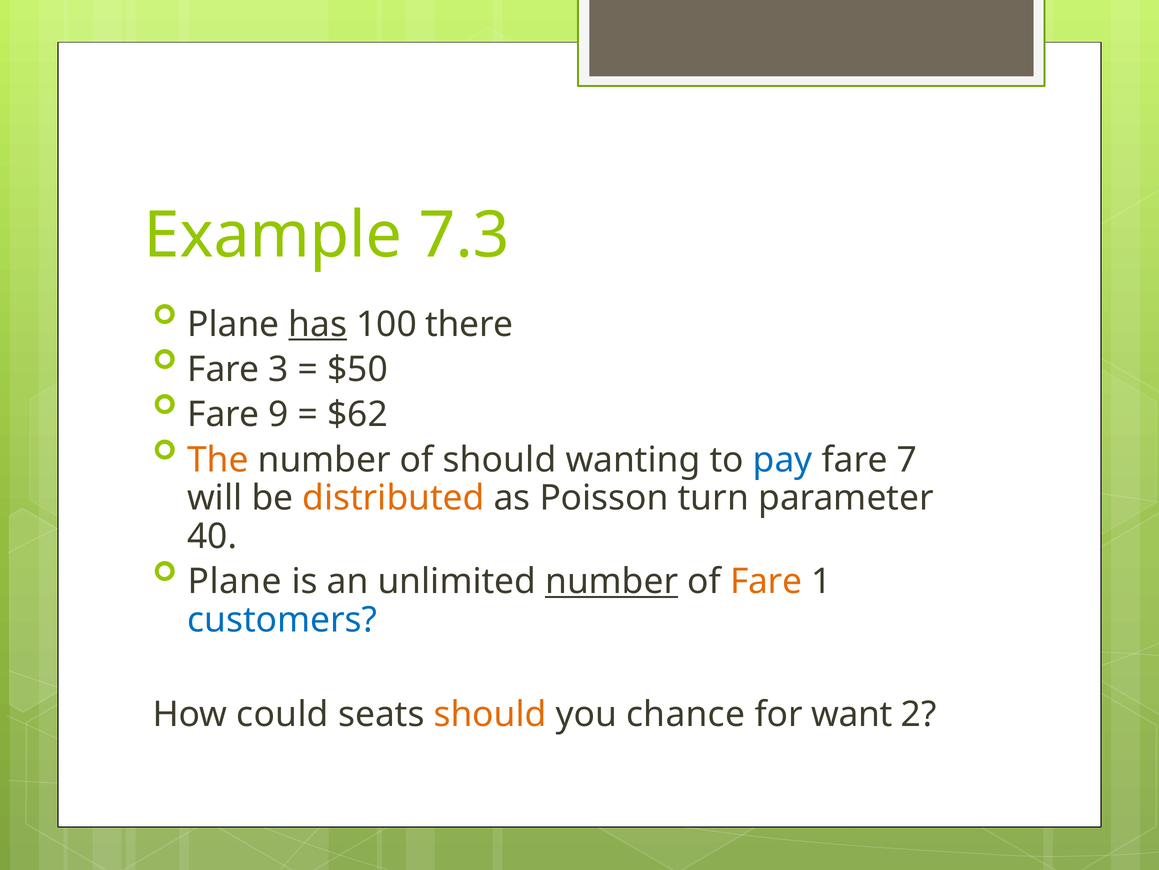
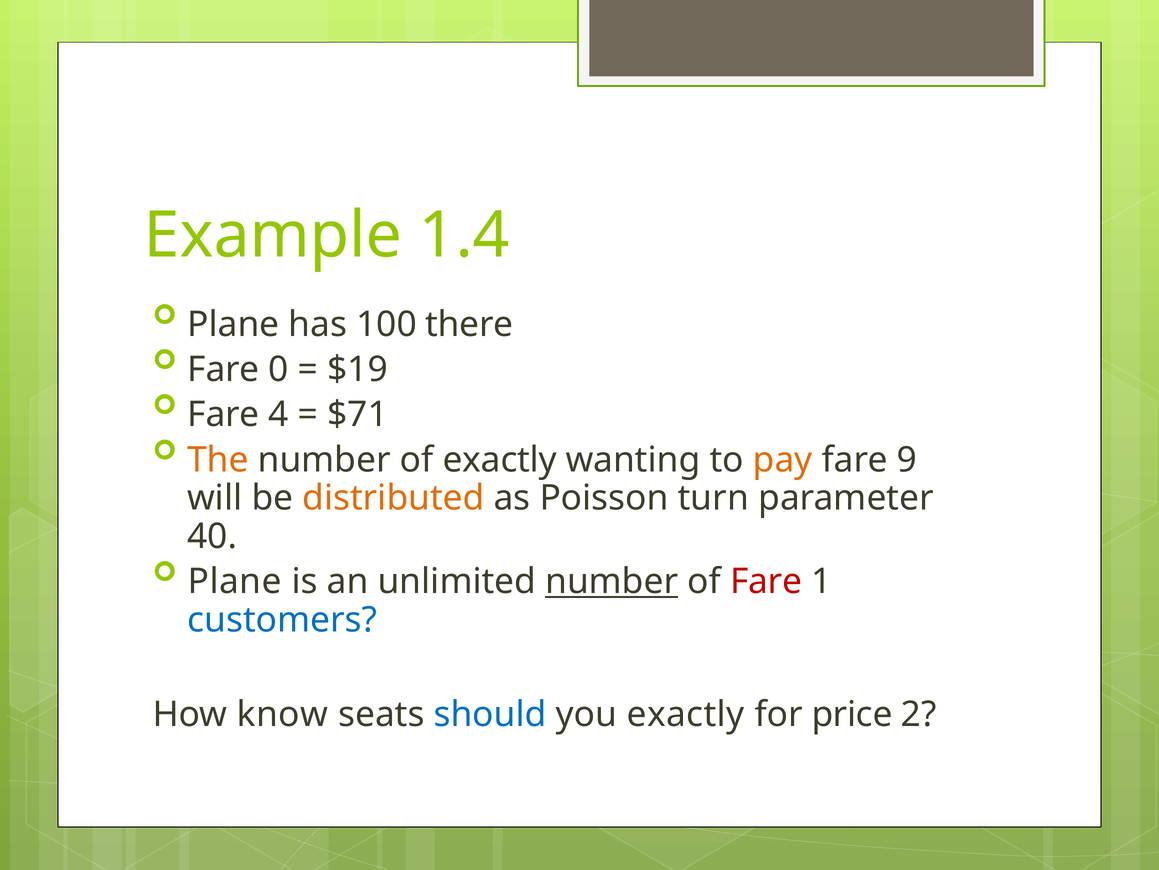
7.3: 7.3 -> 1.4
has underline: present -> none
3: 3 -> 0
$50: $50 -> $19
9: 9 -> 4
$62: $62 -> $71
of should: should -> exactly
pay colour: blue -> orange
7: 7 -> 9
Fare at (766, 581) colour: orange -> red
could: could -> know
should at (490, 714) colour: orange -> blue
you chance: chance -> exactly
want: want -> price
